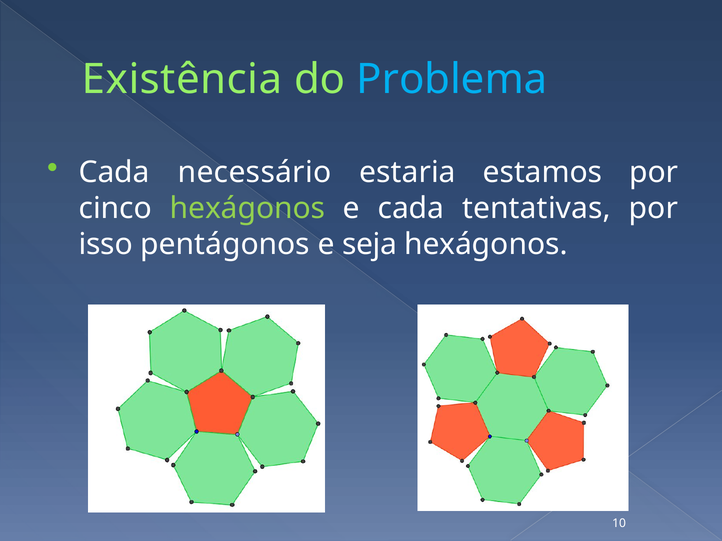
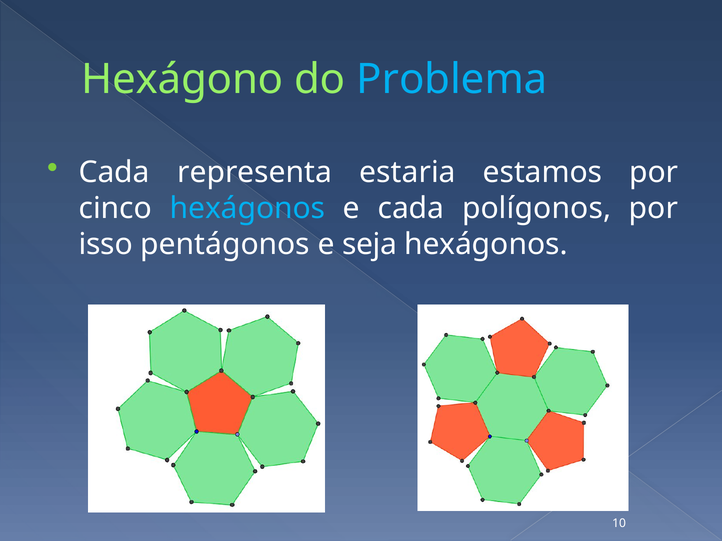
Existência: Existência -> Hexágono
necessário: necessário -> representa
hexágonos at (248, 208) colour: light green -> light blue
tentativas: tentativas -> polígonos
